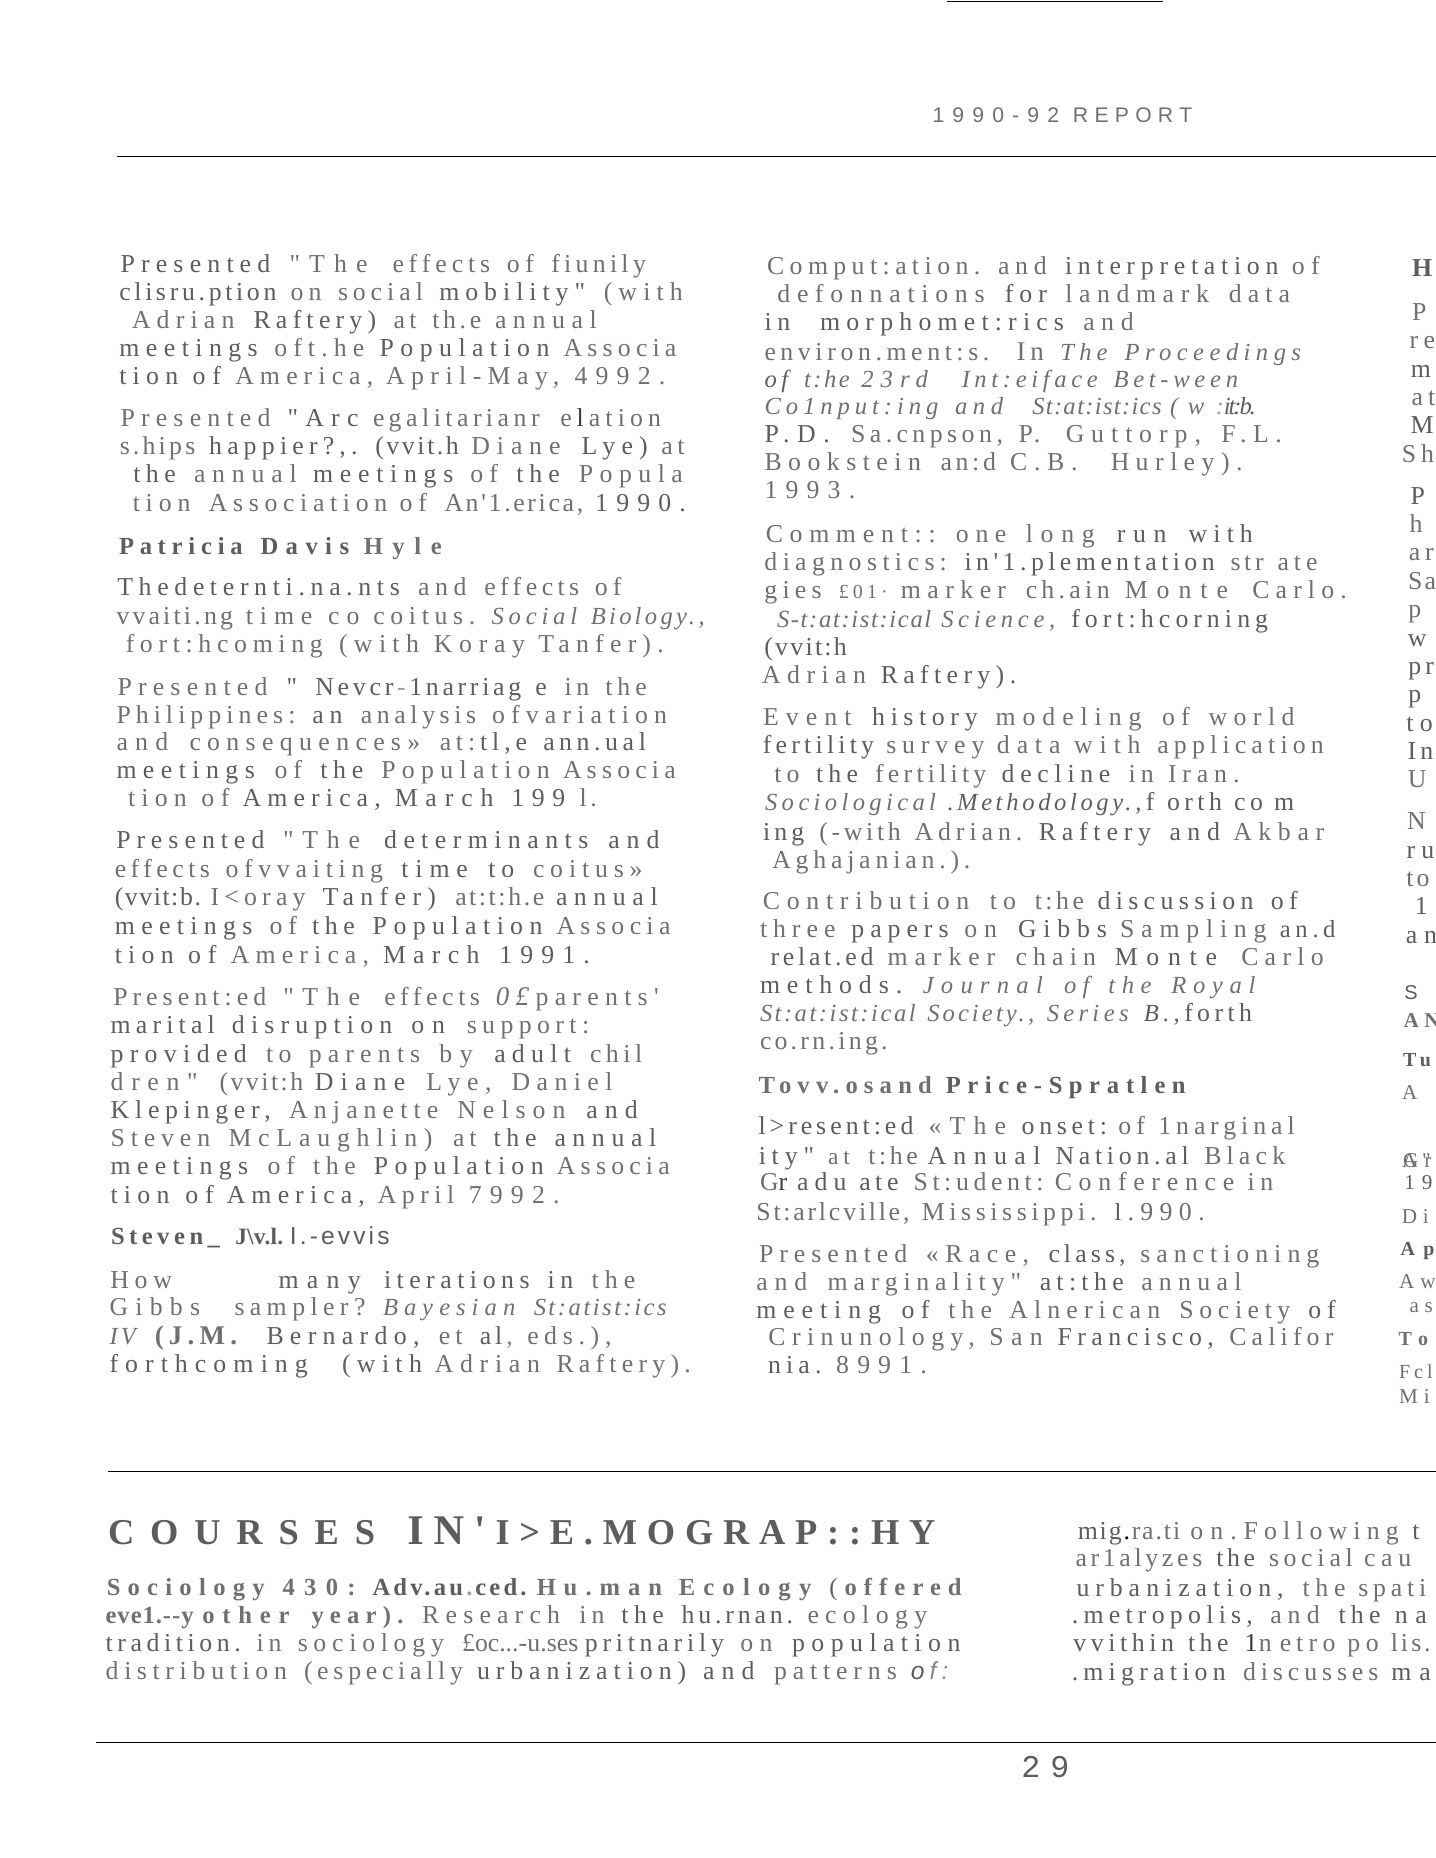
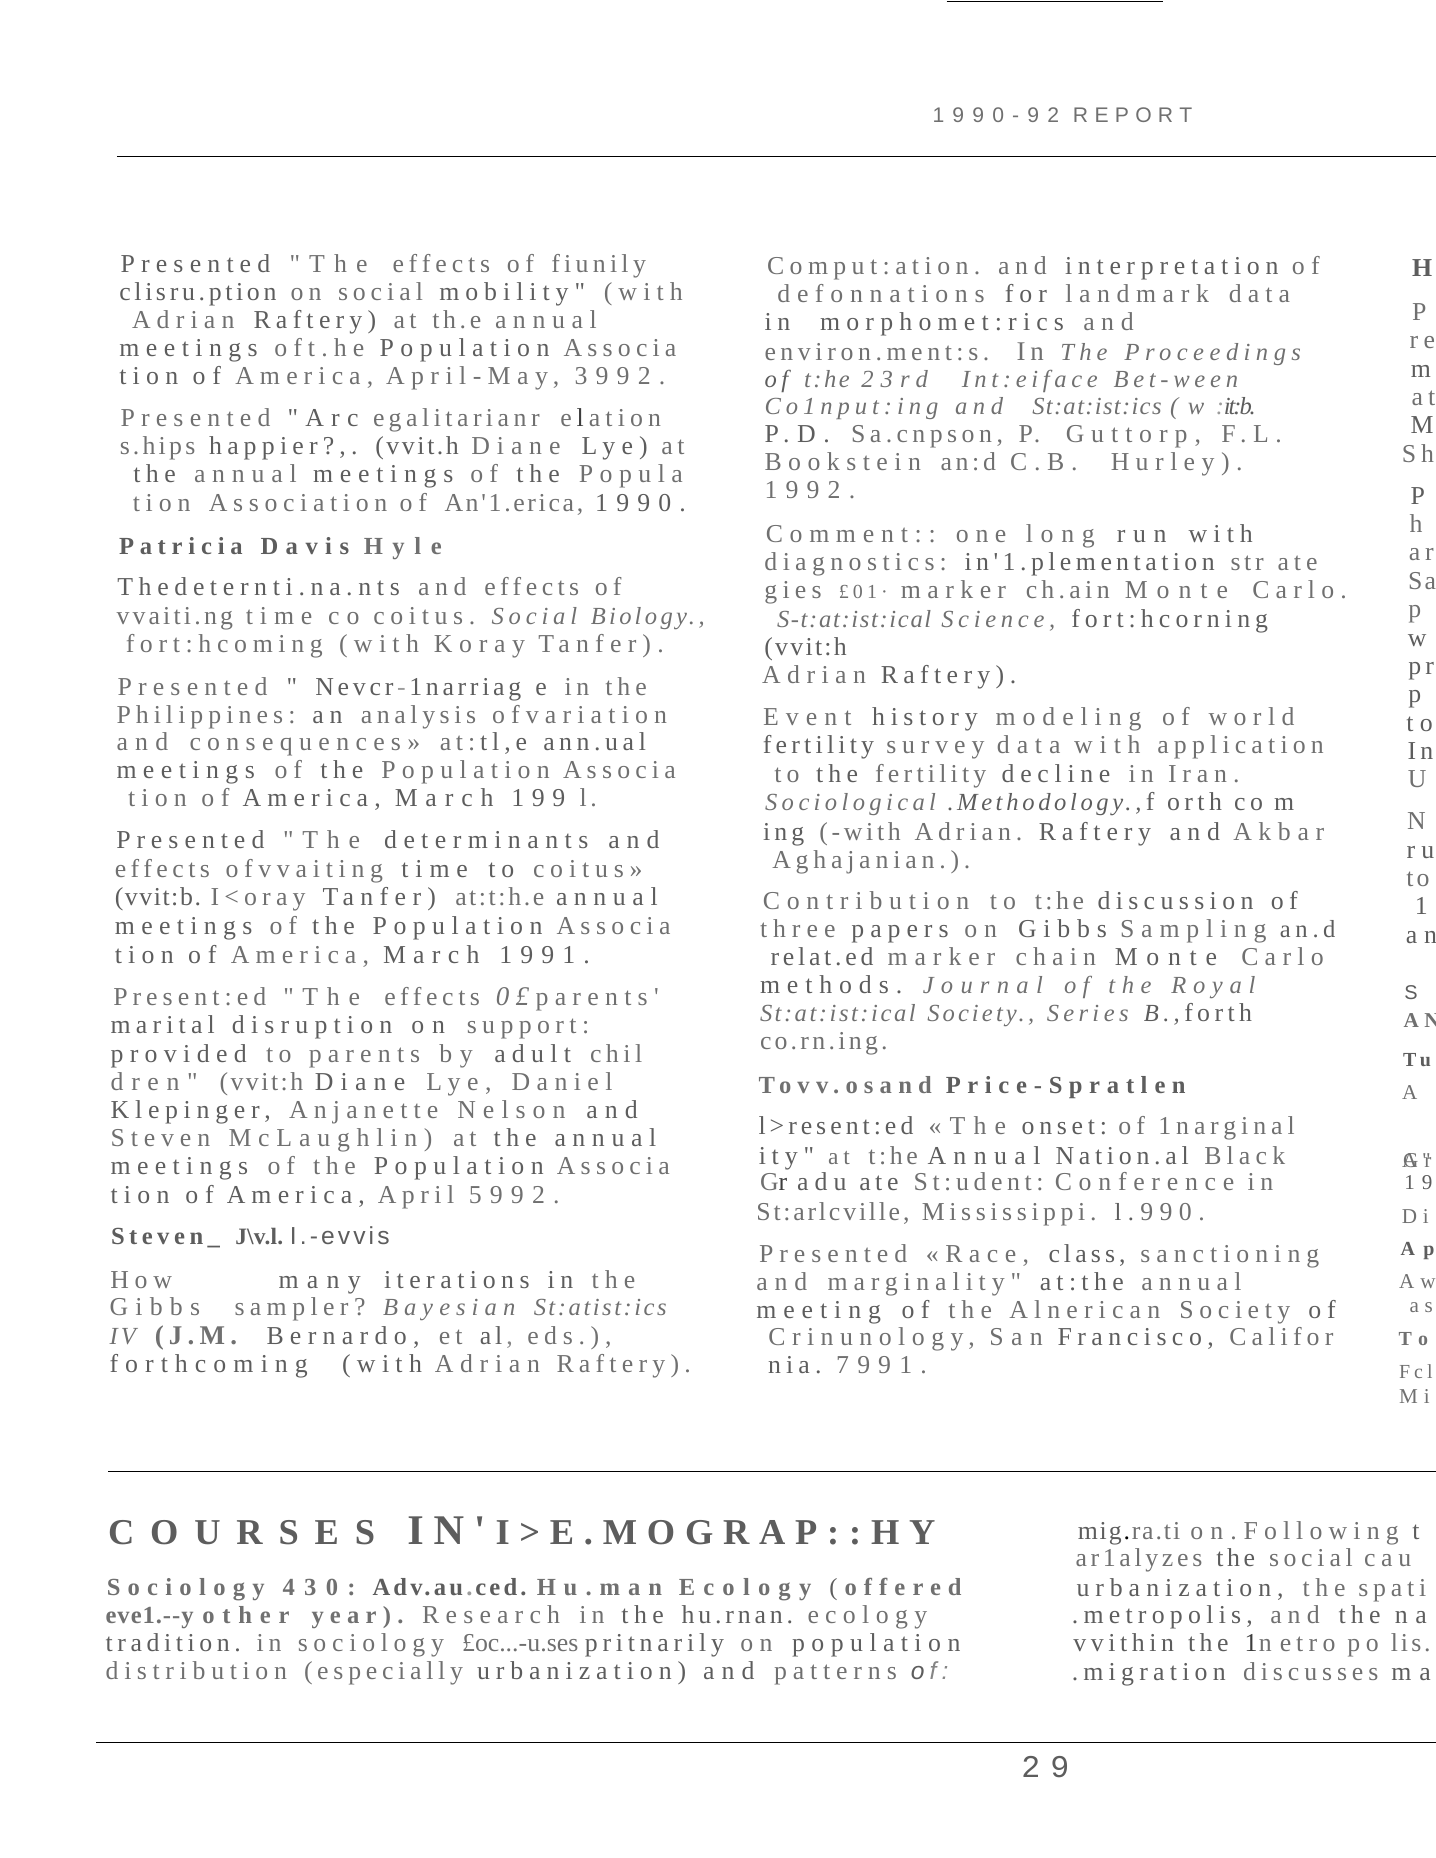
4 at (581, 376): 4 -> 3
3 at (834, 490): 3 -> 2
7: 7 -> 5
8: 8 -> 7
